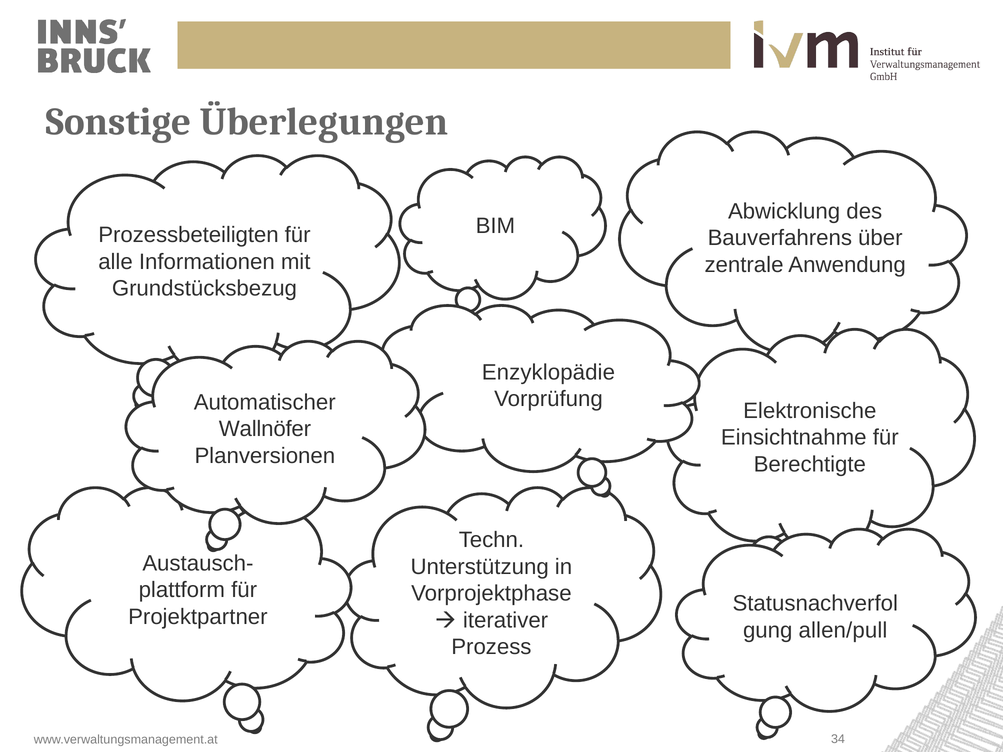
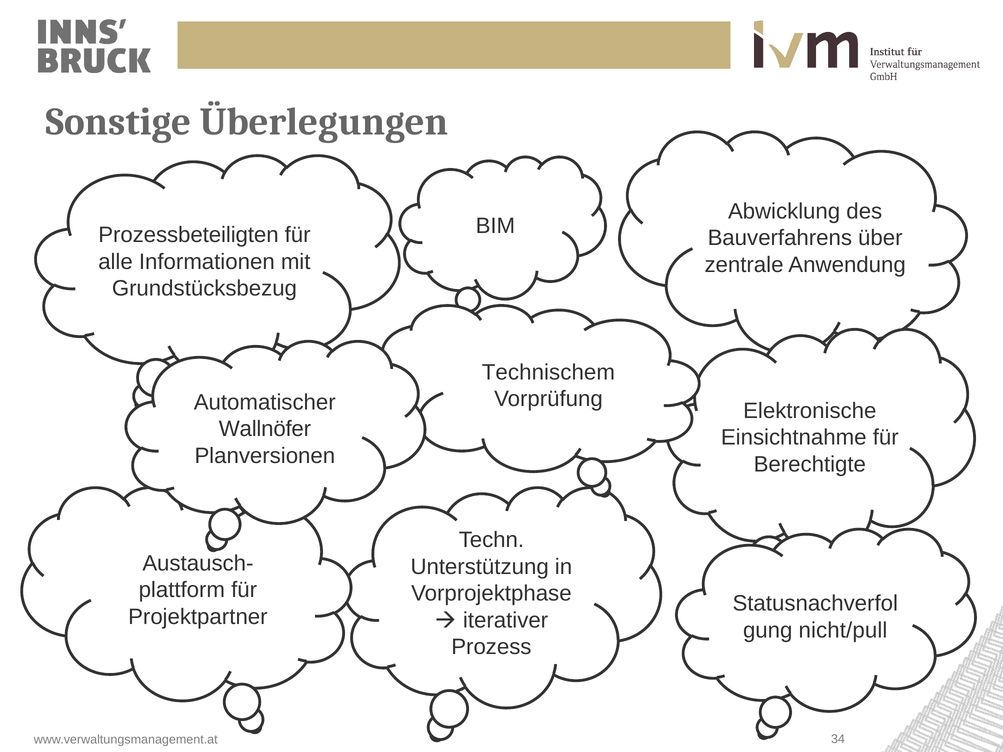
Enzyklopädie: Enzyklopädie -> Technischem
allen/pull: allen/pull -> nicht/pull
